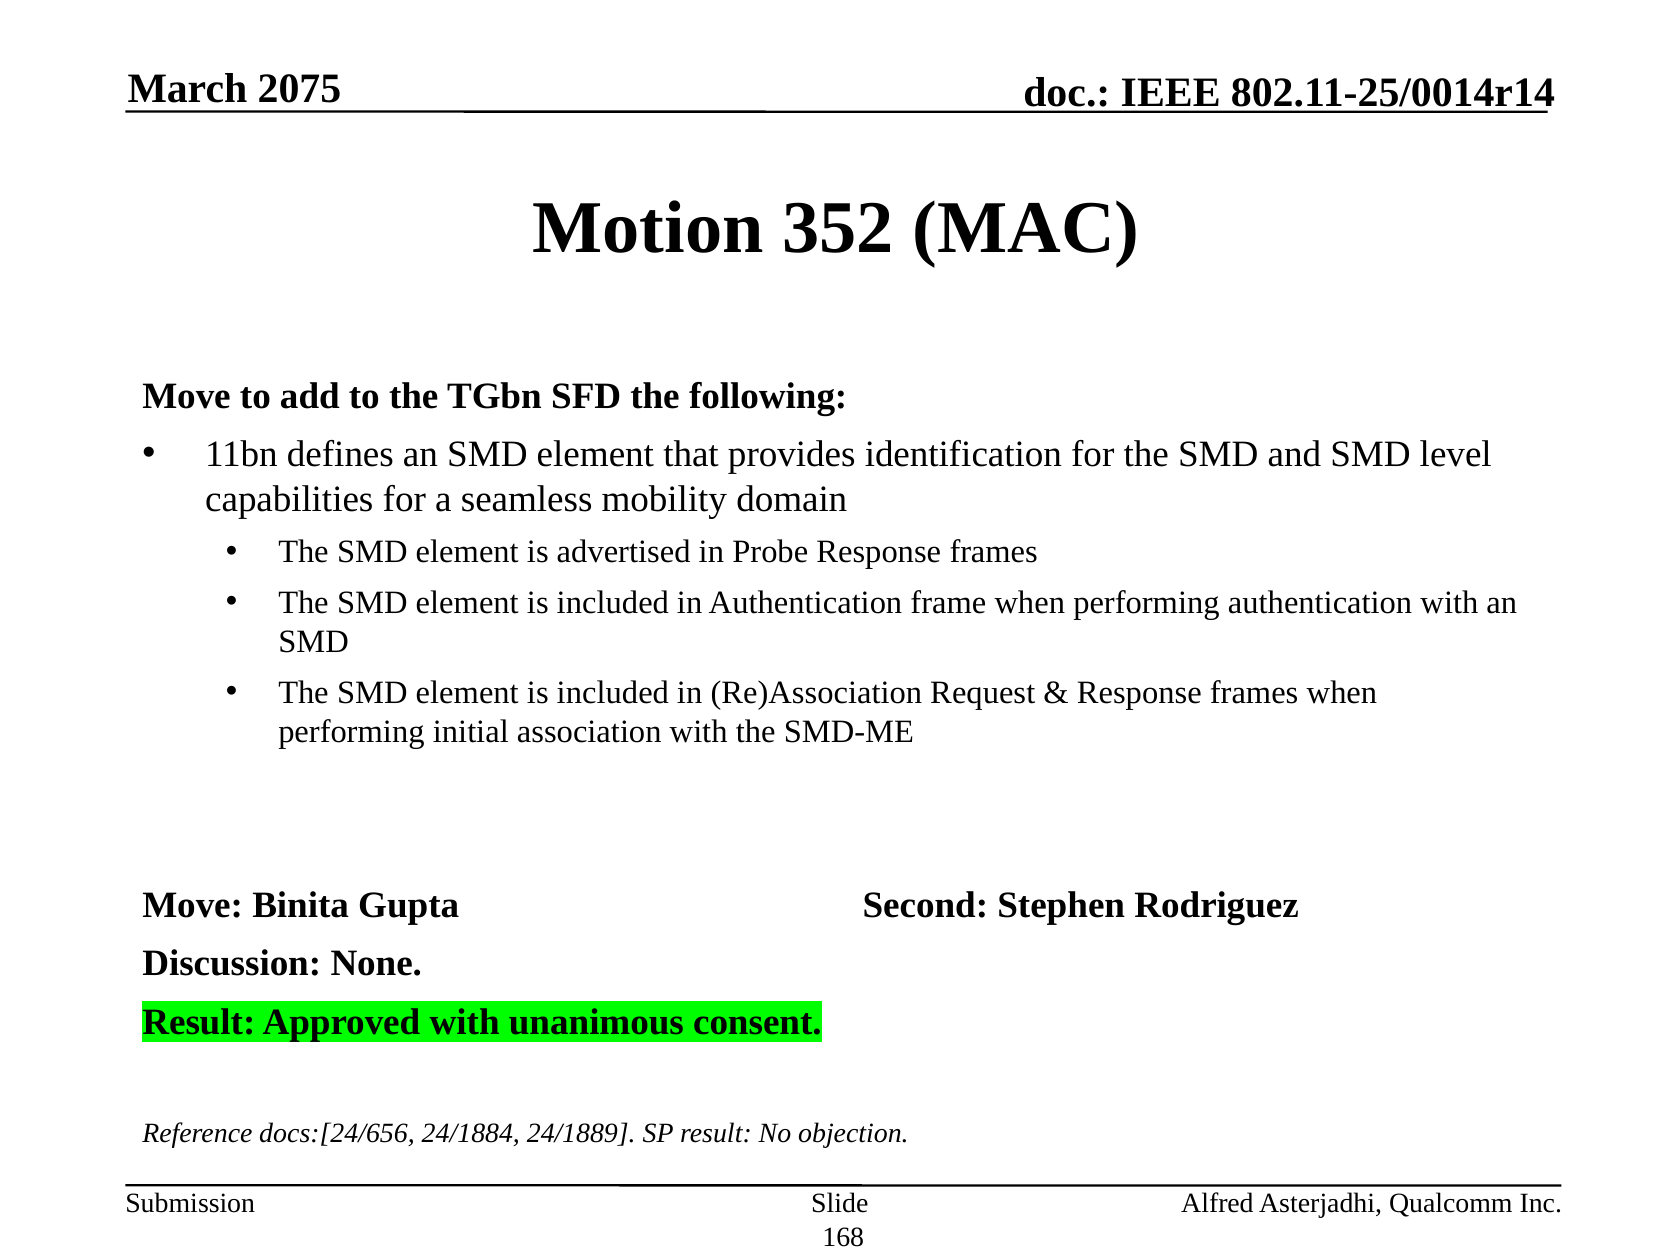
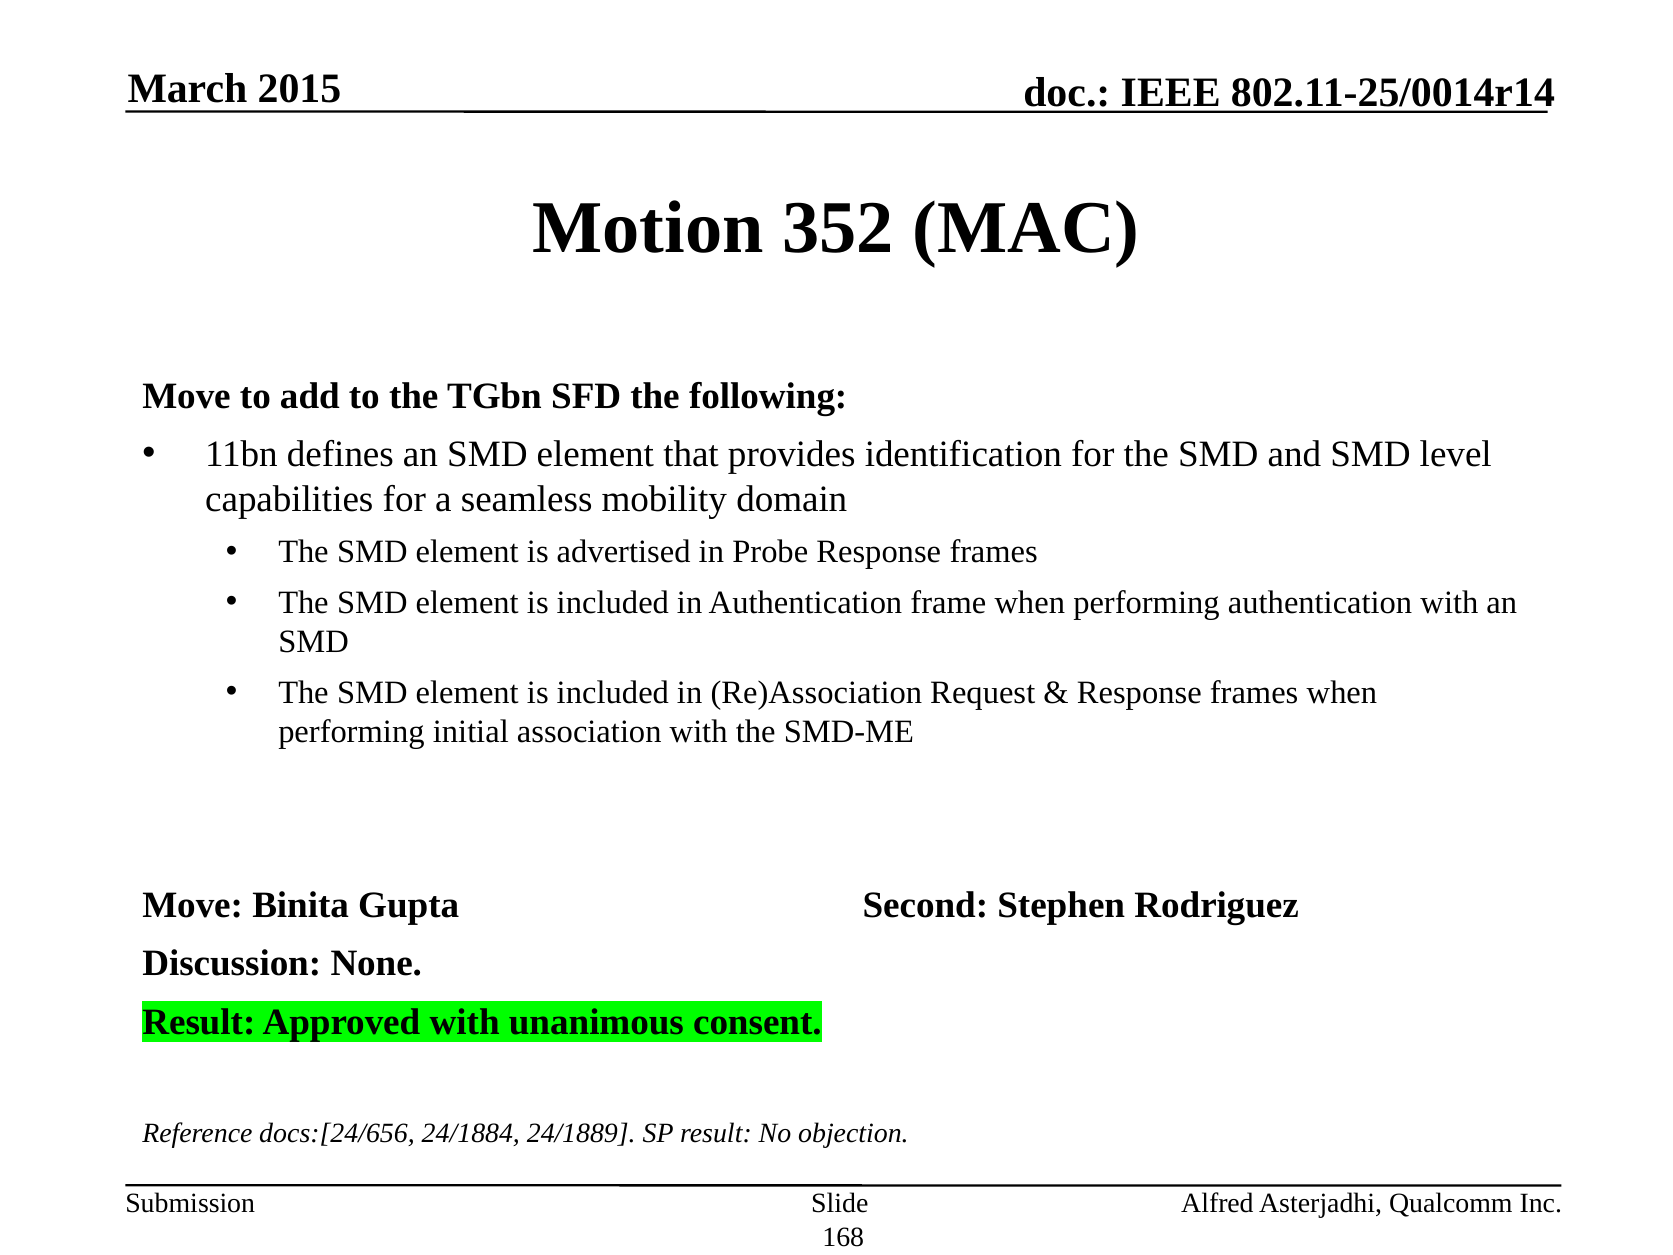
2075: 2075 -> 2015
